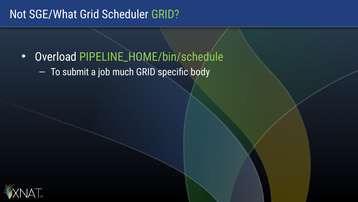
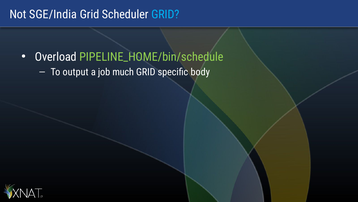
SGE/What: SGE/What -> SGE/India
GRID at (165, 14) colour: light green -> light blue
submit: submit -> output
